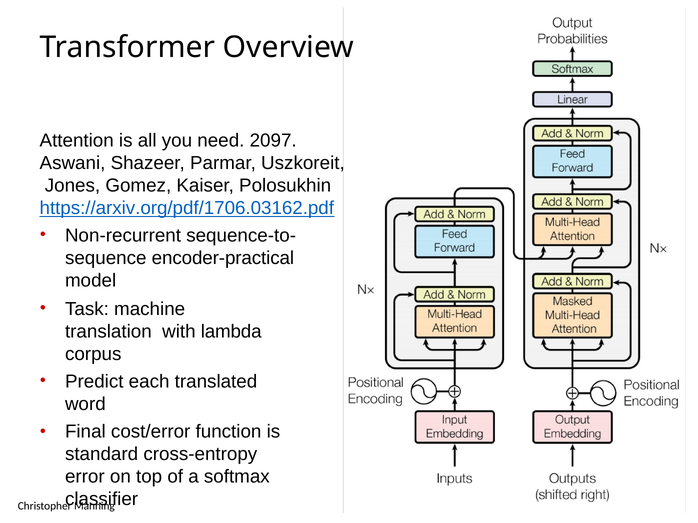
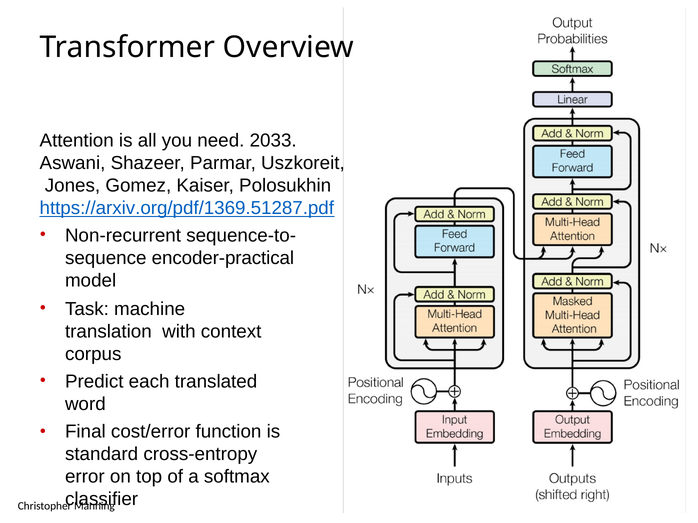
2097: 2097 -> 2033
https://arxiv.org/pdf/1706.03162.pdf: https://arxiv.org/pdf/1706.03162.pdf -> https://arxiv.org/pdf/1369.51287.pdf
lambda: lambda -> context
